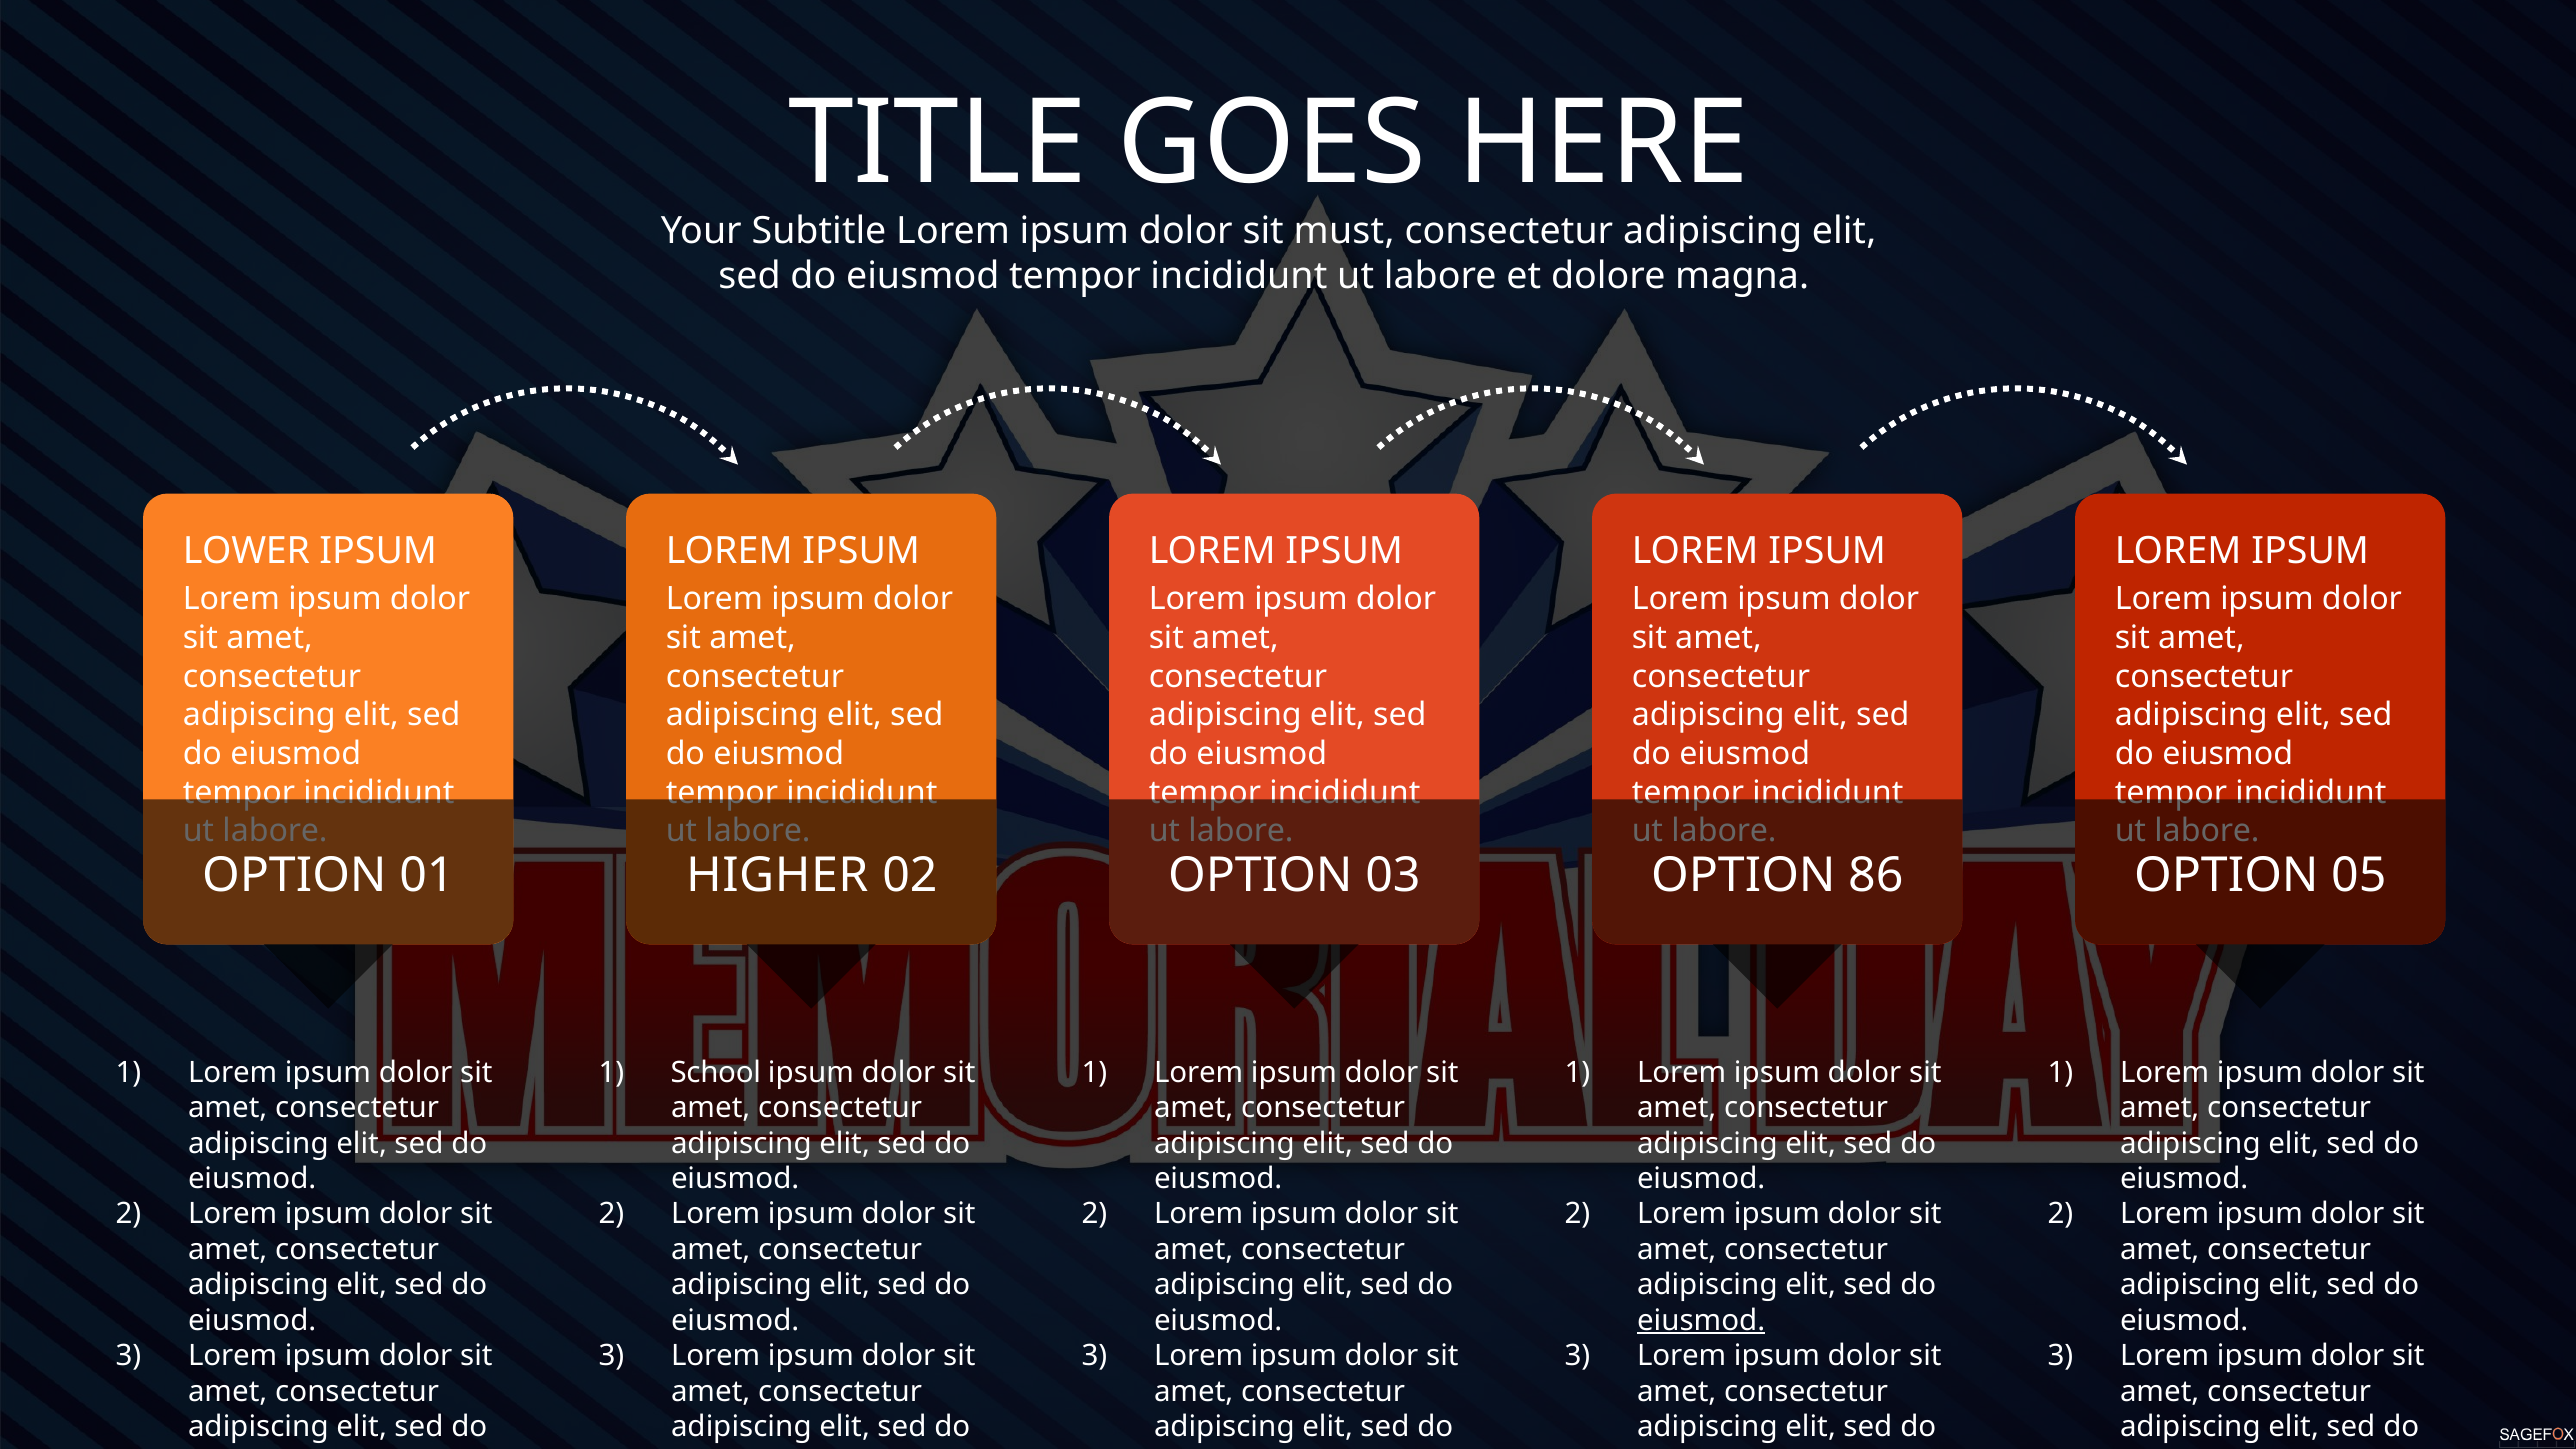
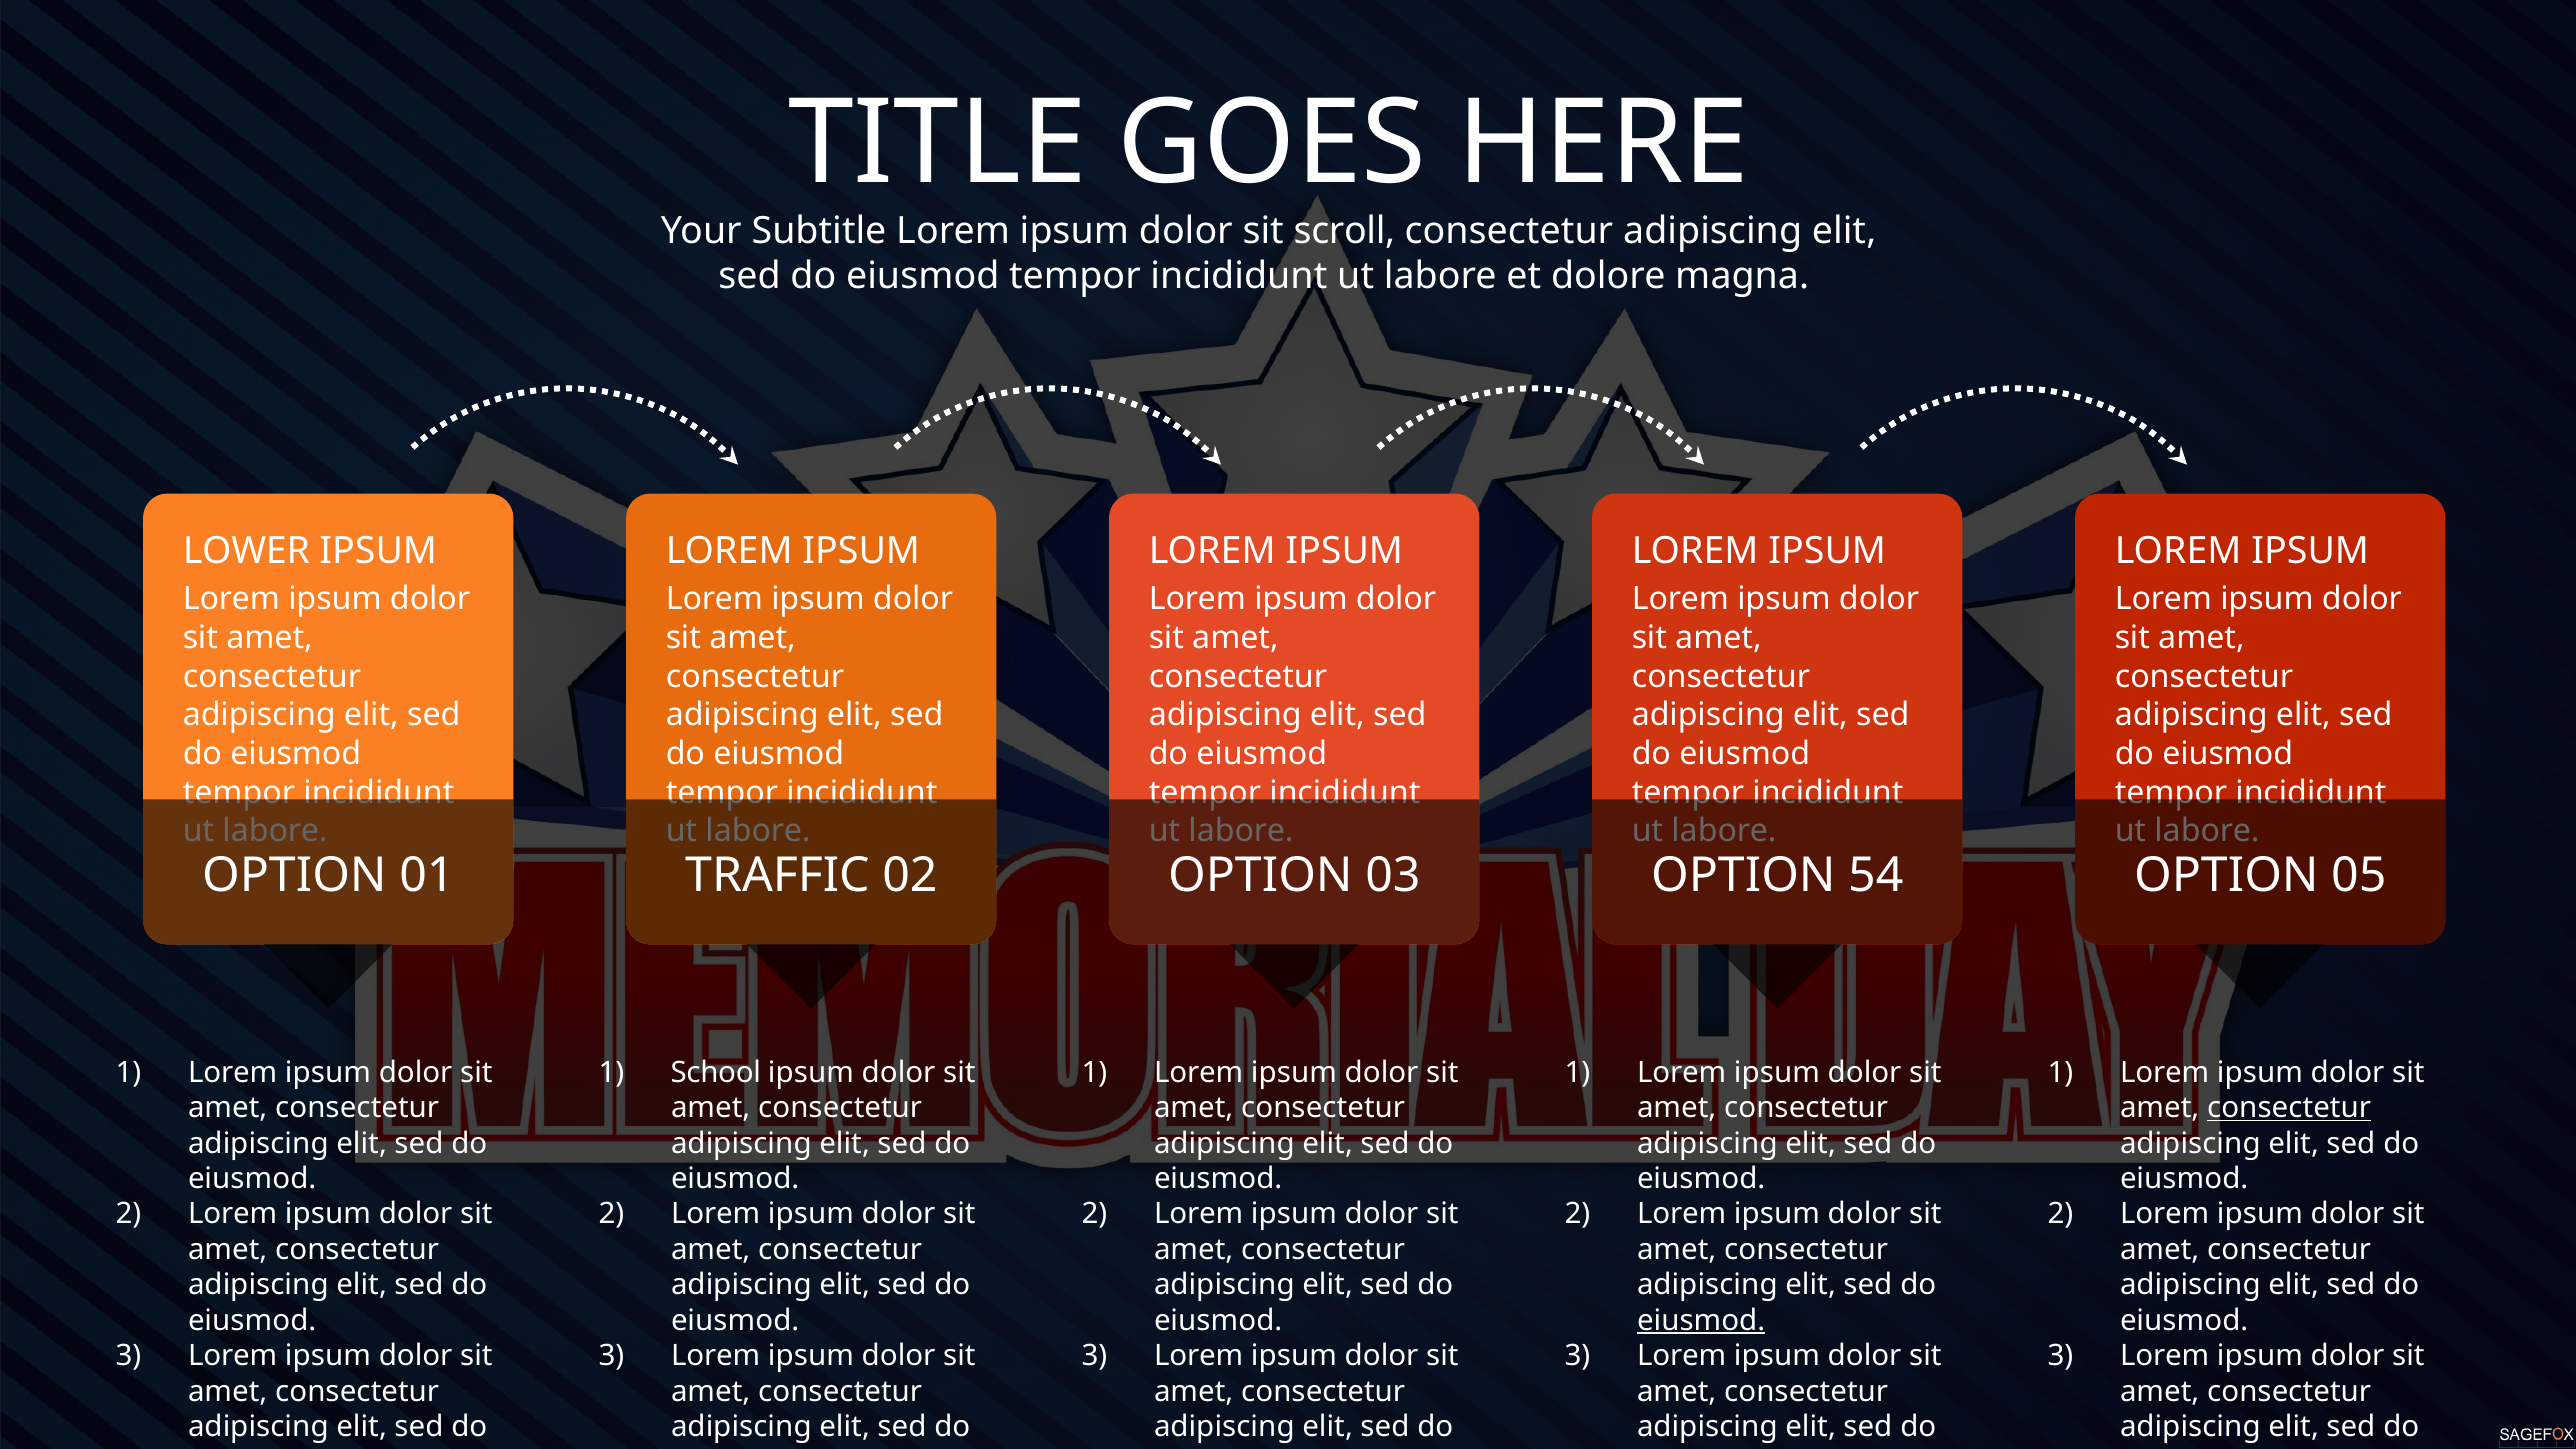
must: must -> scroll
HIGHER: HIGHER -> TRAFFIC
86: 86 -> 54
consectetur at (2289, 1108) underline: none -> present
